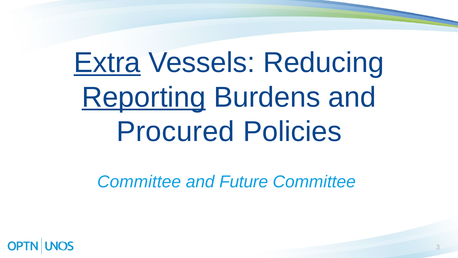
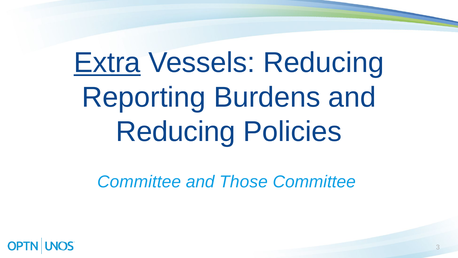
Reporting underline: present -> none
Procured at (175, 131): Procured -> Reducing
Future: Future -> Those
